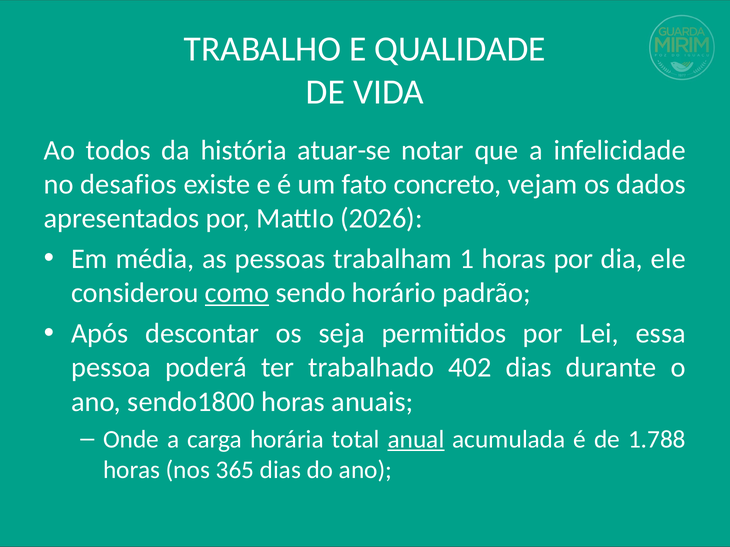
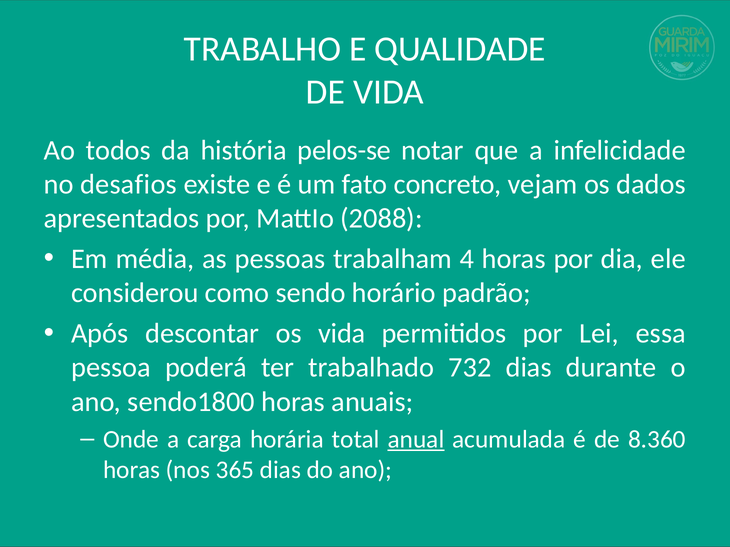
atuar-se: atuar-se -> pelos-se
2026: 2026 -> 2088
1: 1 -> 4
como underline: present -> none
os seja: seja -> vida
402: 402 -> 732
1.788: 1.788 -> 8.360
